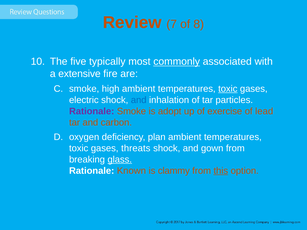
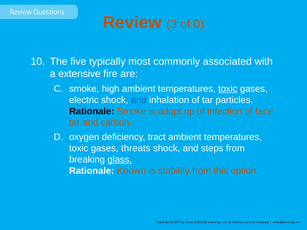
7: 7 -> 3
8: 8 -> 0
commonly underline: present -> none
Rationale at (92, 111) colour: purple -> black
exercise: exercise -> infection
lead: lead -> face
plan: plan -> tract
gown: gown -> steps
clammy: clammy -> stability
this underline: present -> none
